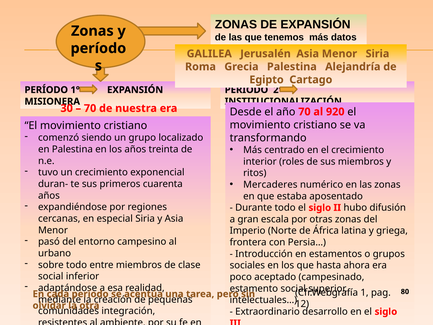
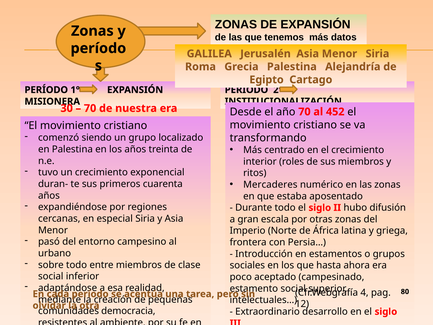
920: 920 -> 452
1: 1 -> 4
integración: integración -> democracia
